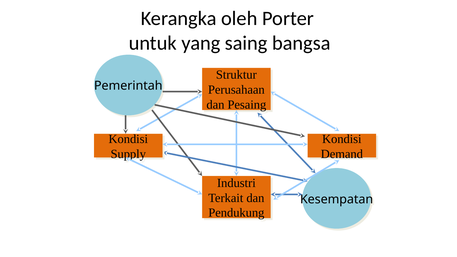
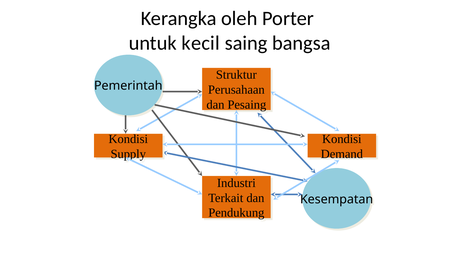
yang: yang -> kecil
